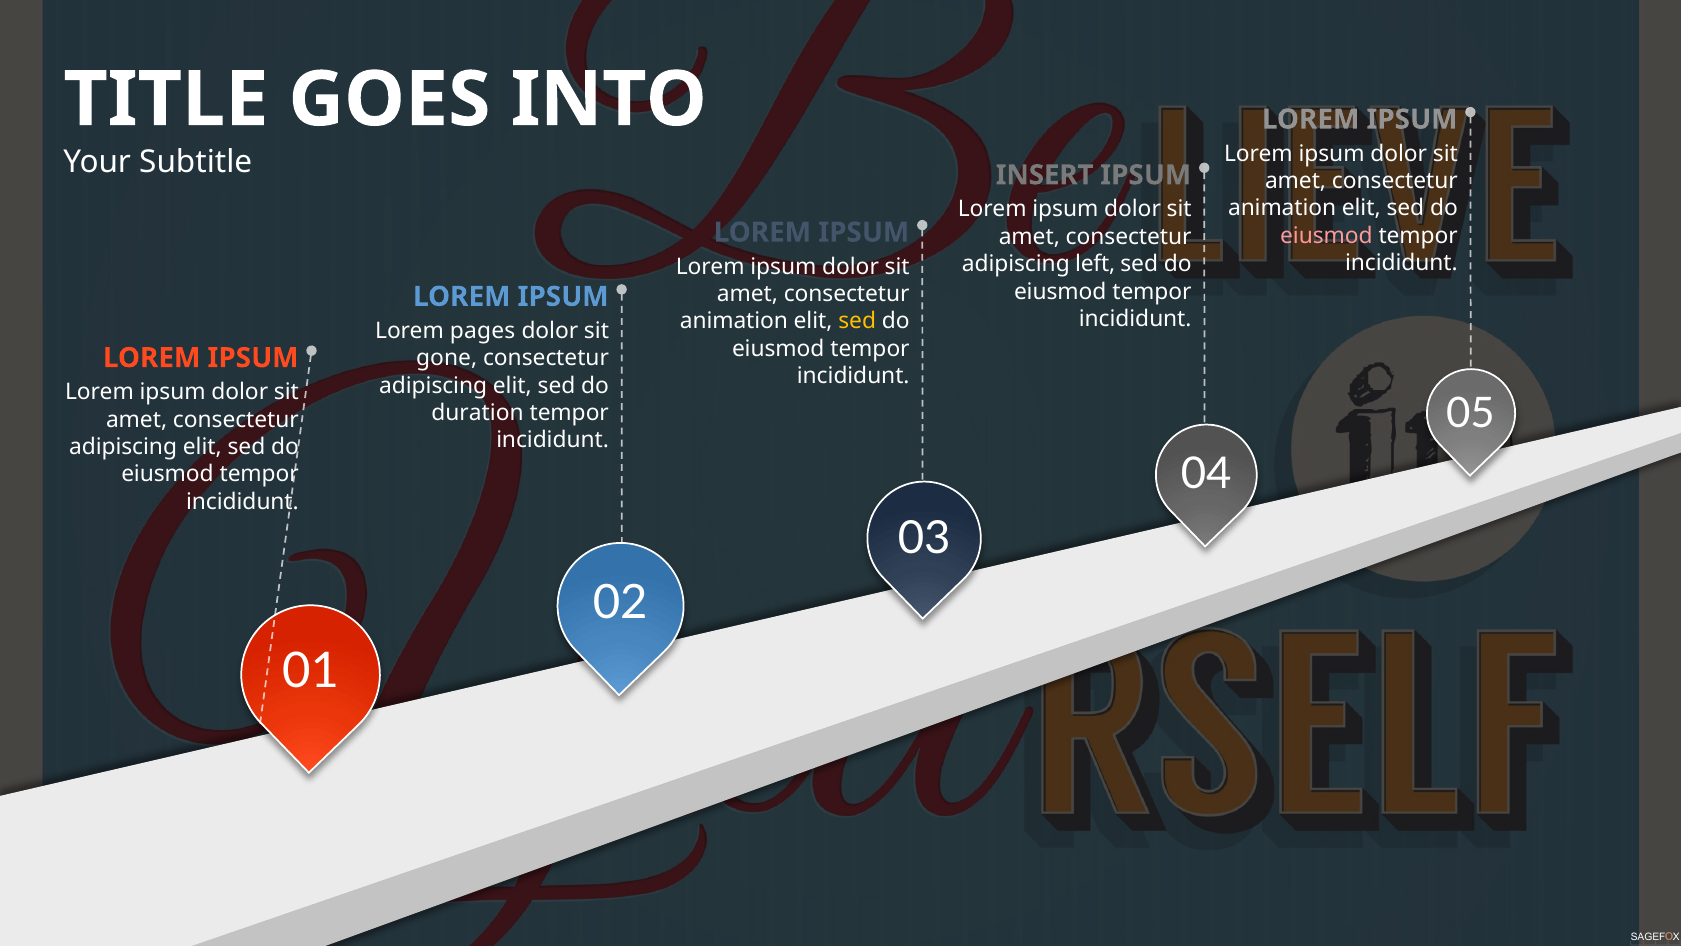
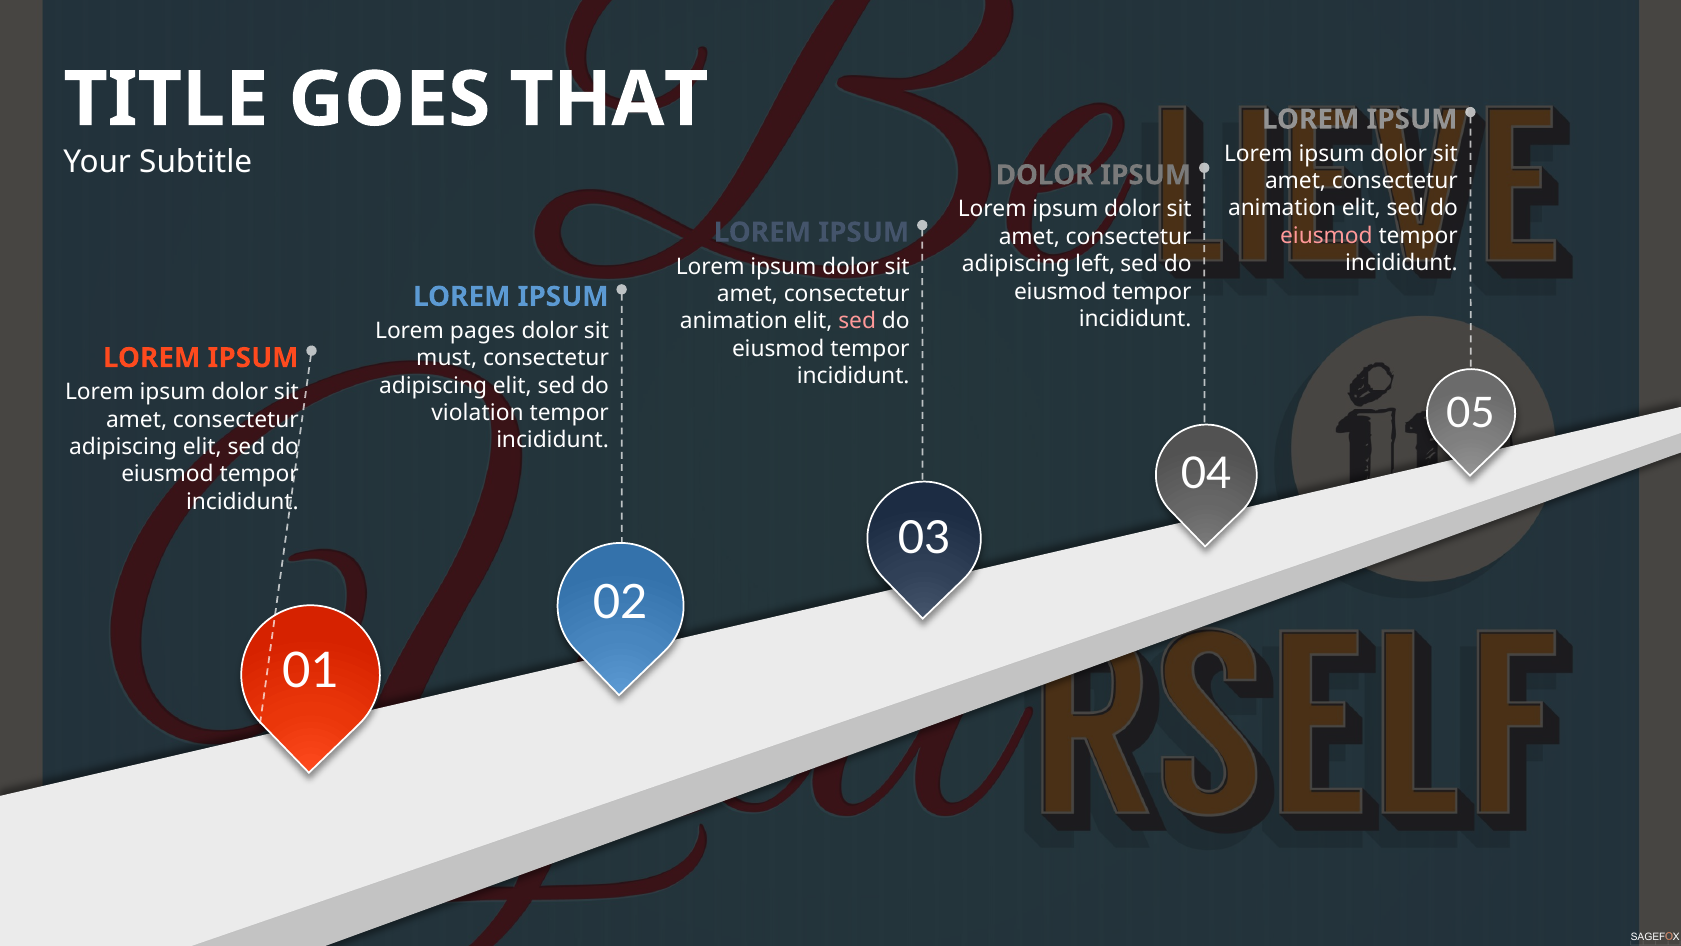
INTO: INTO -> THAT
INSERT at (1045, 175): INSERT -> DOLOR
sed at (857, 321) colour: yellow -> pink
gone: gone -> must
duration: duration -> violation
